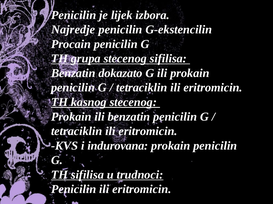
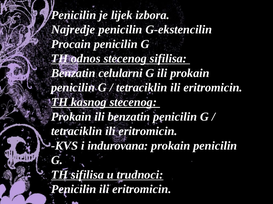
grupa: grupa -> odnos
dokazato: dokazato -> celularni
